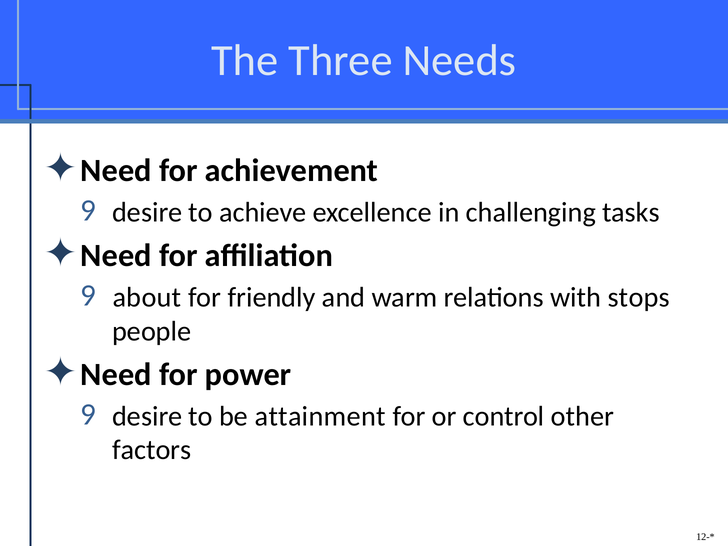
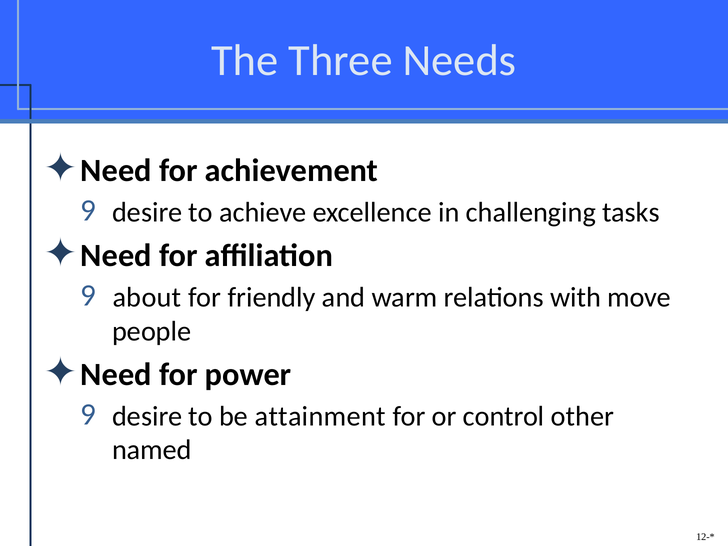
stops: stops -> move
factors: factors -> named
